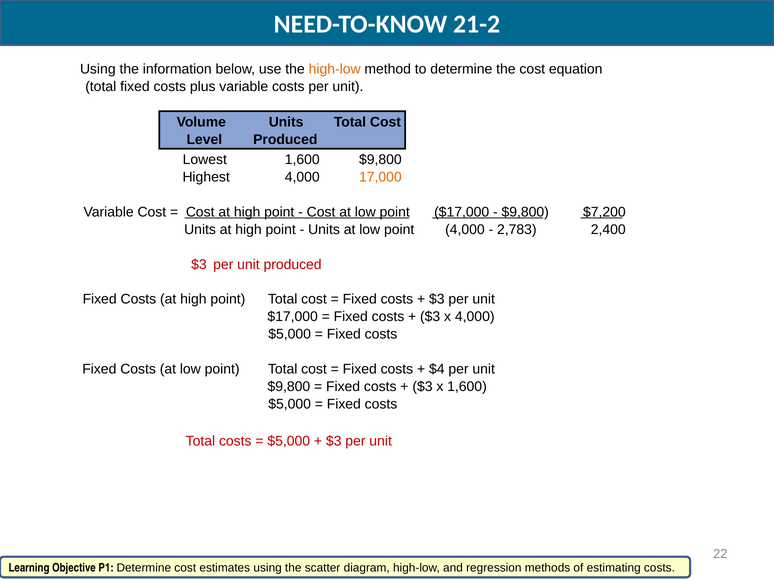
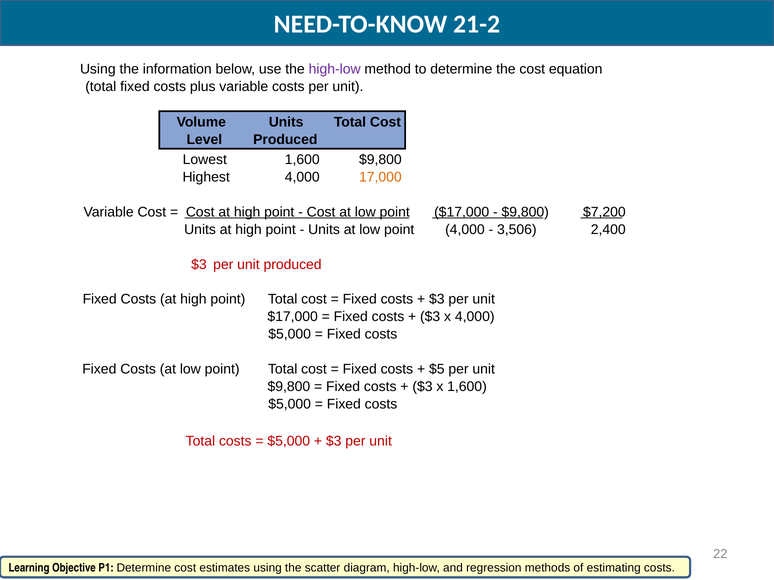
high-low at (335, 69) colour: orange -> purple
2,783: 2,783 -> 3,506
$4: $4 -> $5
